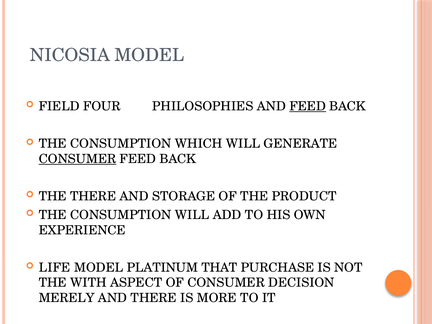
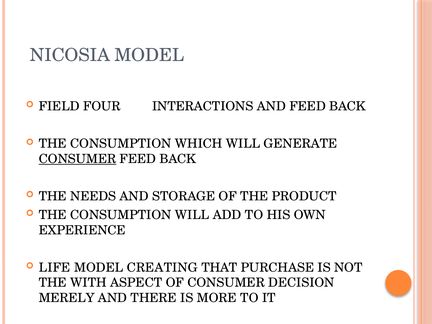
PHILOSOPHIES: PHILOSOPHIES -> INTERACTIONS
FEED at (308, 106) underline: present -> none
THE THERE: THERE -> NEEDS
PLATINUM: PLATINUM -> CREATING
